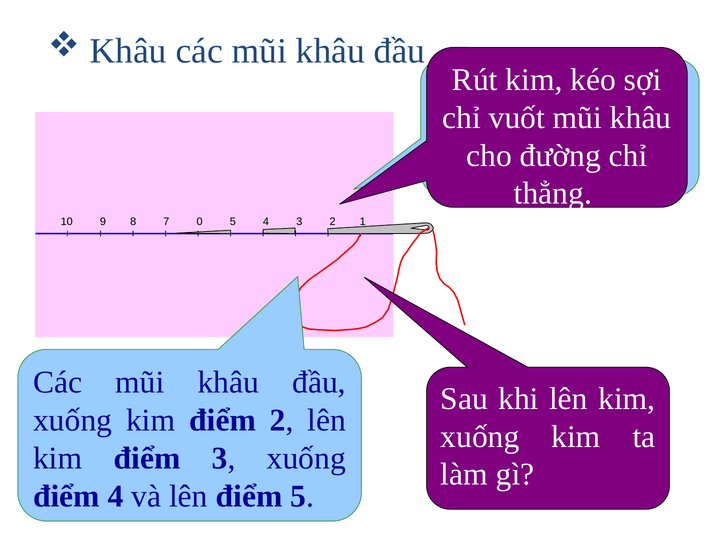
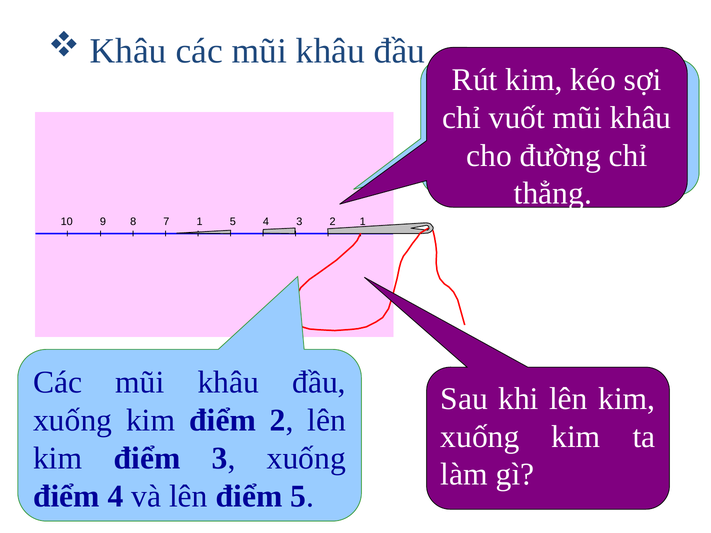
7 0: 0 -> 1
